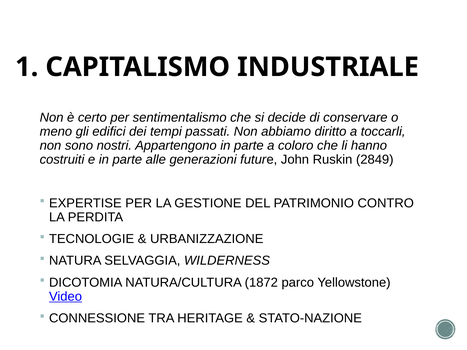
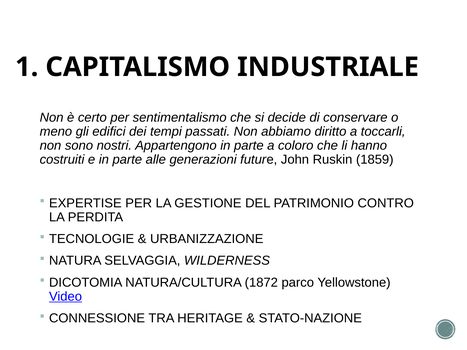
2849: 2849 -> 1859
